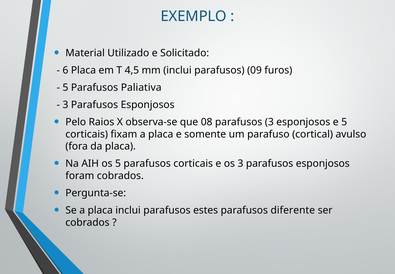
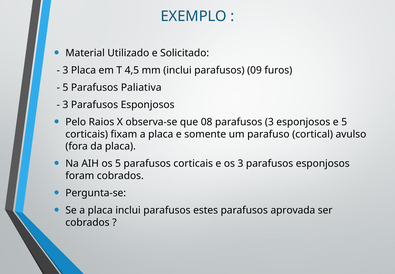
6 at (65, 70): 6 -> 3
diferente: diferente -> aprovada
